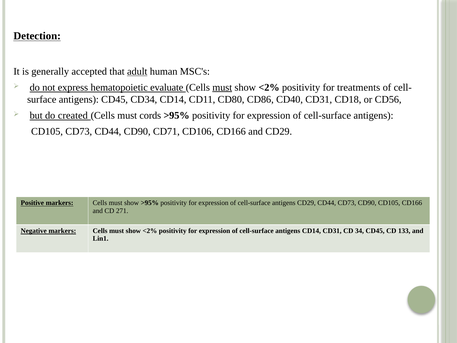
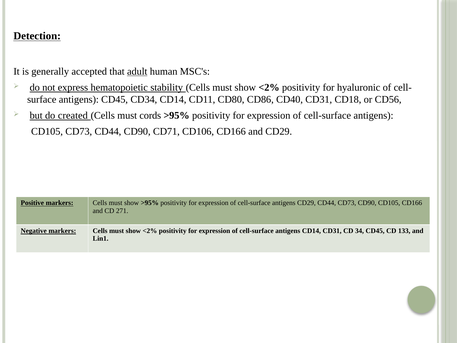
evaluate: evaluate -> stability
must at (222, 87) underline: present -> none
treatments: treatments -> hyaluronic
